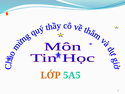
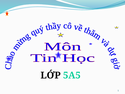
LỚP colour: orange -> black
